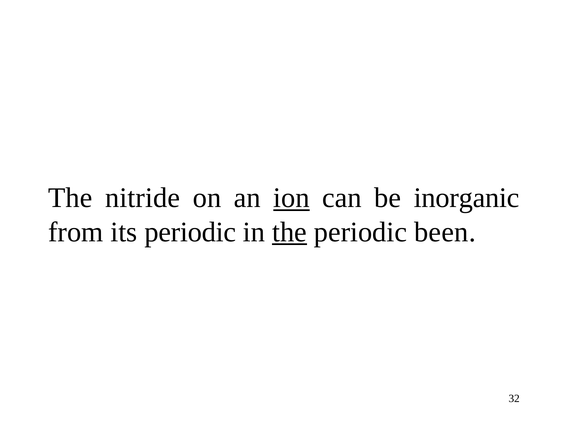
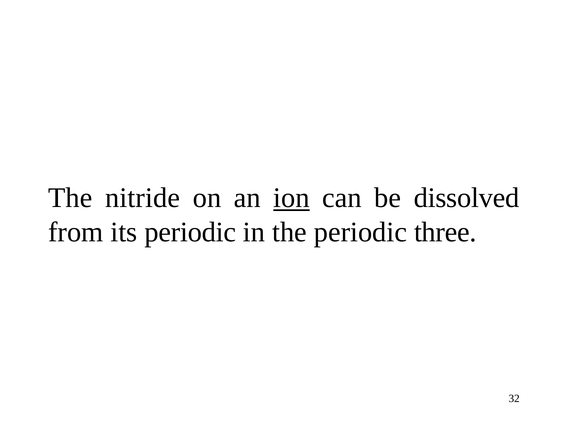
inorganic: inorganic -> dissolved
the at (290, 232) underline: present -> none
been: been -> three
